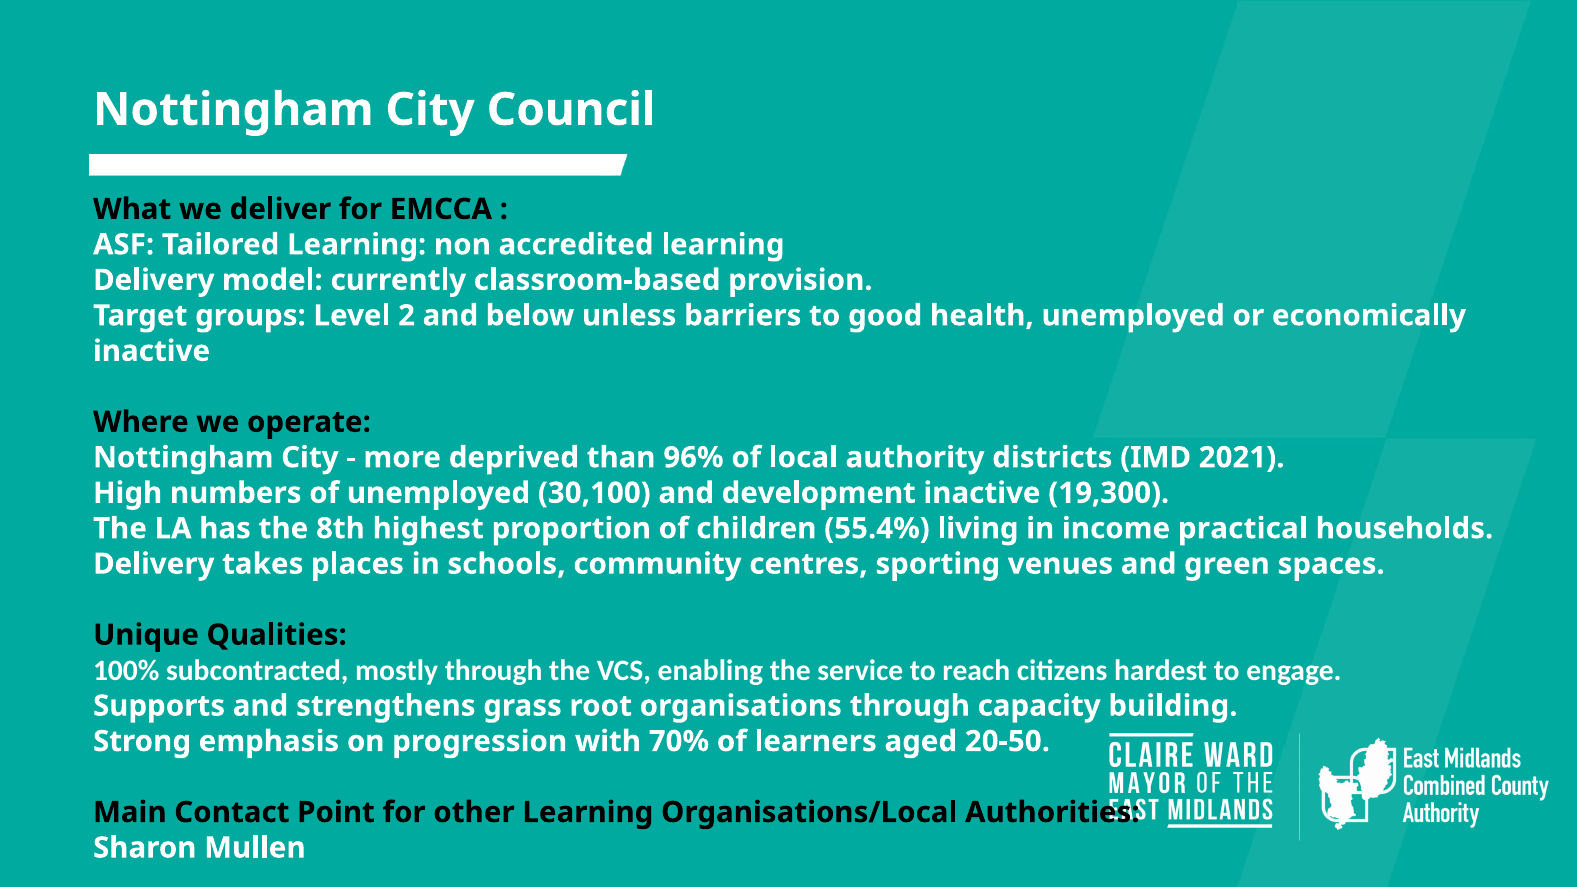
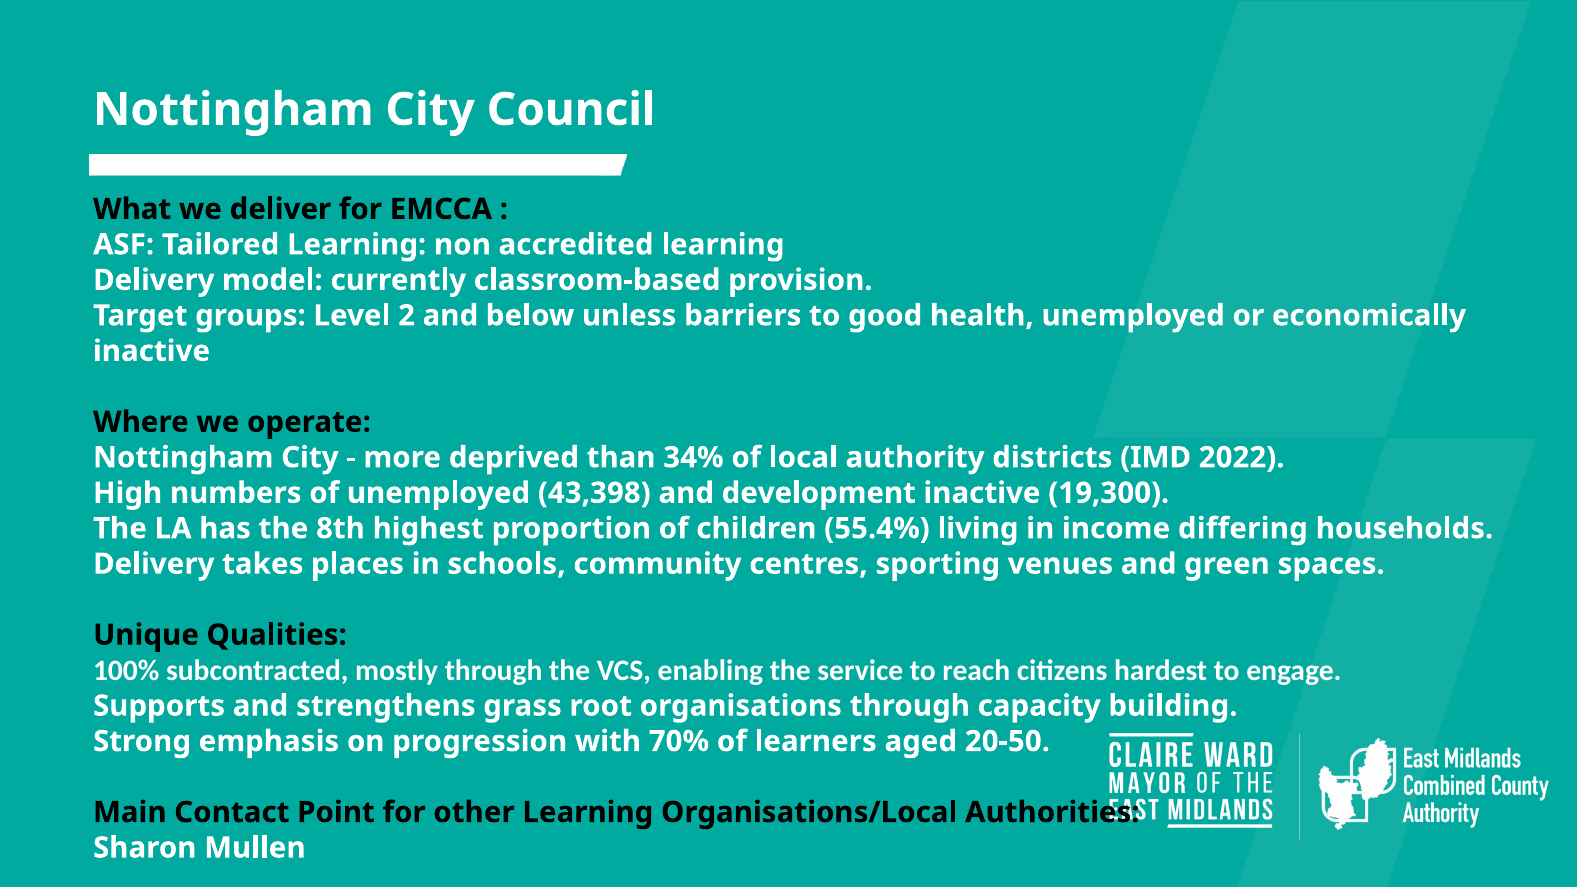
96%: 96% -> 34%
2021: 2021 -> 2022
30,100: 30,100 -> 43,398
practical: practical -> differing
